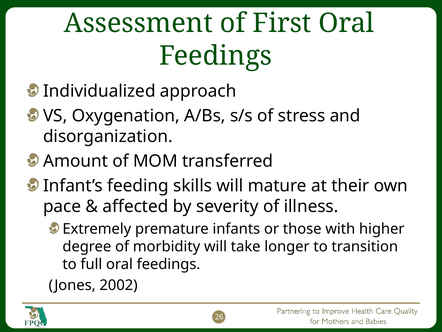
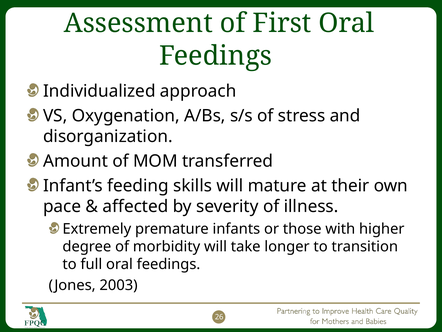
2002: 2002 -> 2003
